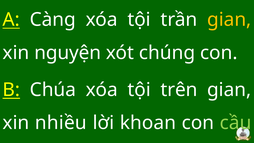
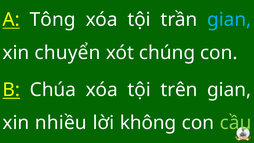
Càng: Càng -> Tông
gian at (229, 20) colour: yellow -> light blue
nguyện: nguyện -> chuyển
khoan: khoan -> không
